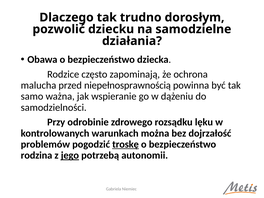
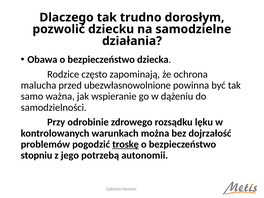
niepełnosprawnością: niepełnosprawnością -> ubezwłasnowolnione
rodzina: rodzina -> stopniu
jego underline: present -> none
